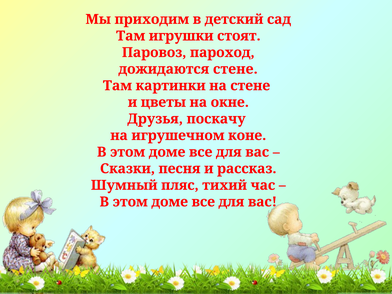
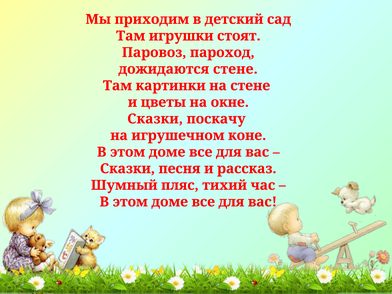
Друзья at (155, 119): Друзья -> Сказки
